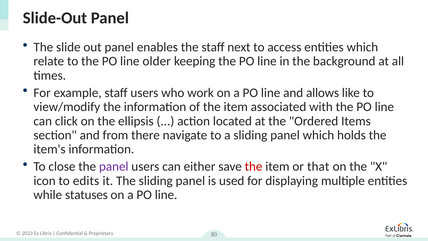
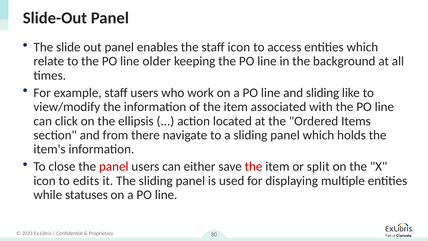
staff next: next -> icon
and allows: allows -> sliding
panel at (114, 166) colour: purple -> red
that: that -> split
